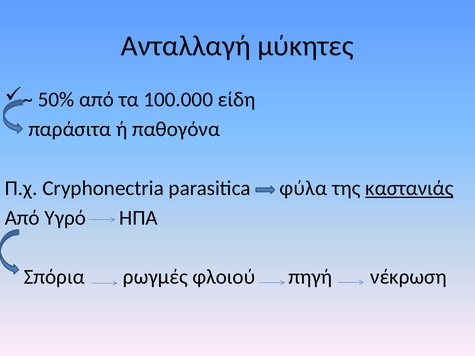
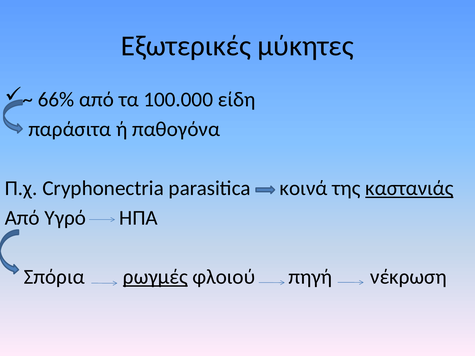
Ανταλλαγή: Ανταλλαγή -> Εξωτερικές
50%: 50% -> 66%
φύλα: φύλα -> κοινά
ρωγμές underline: none -> present
